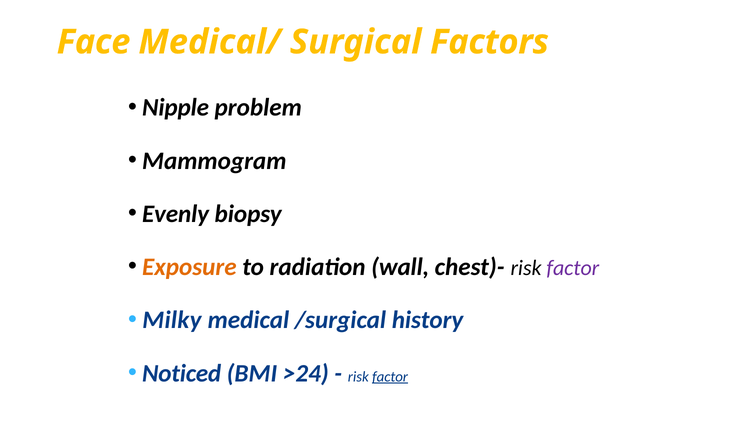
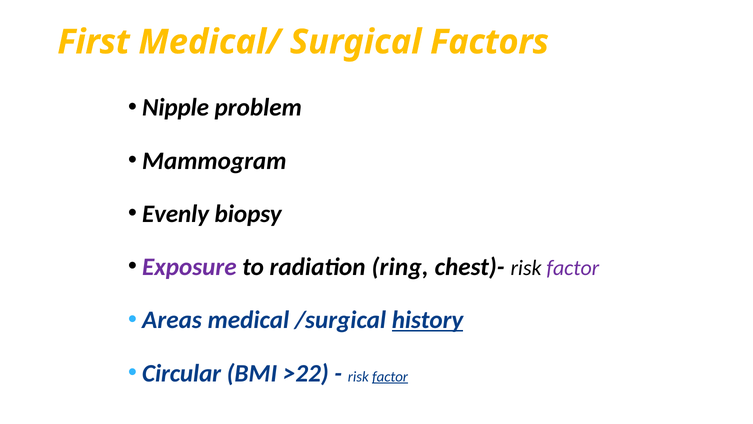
Face: Face -> First
Exposure colour: orange -> purple
wall: wall -> ring
Milky: Milky -> Areas
history underline: none -> present
Noticed: Noticed -> Circular
>24: >24 -> >22
